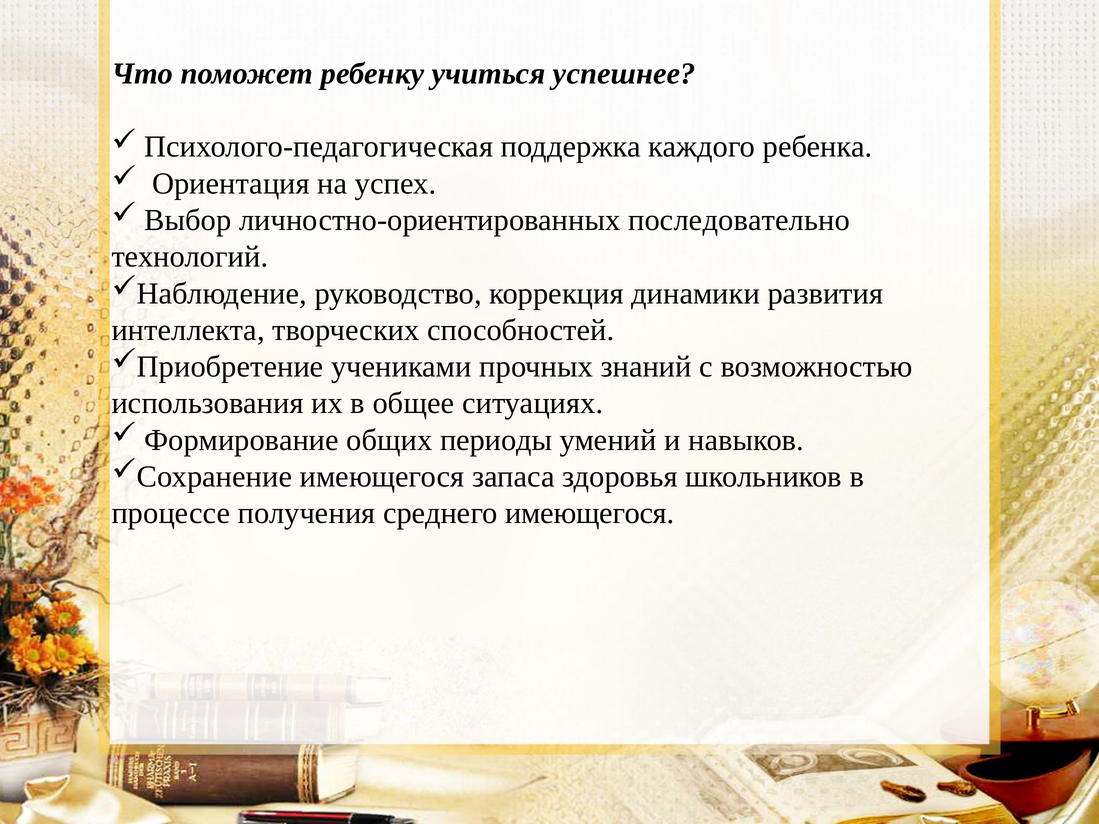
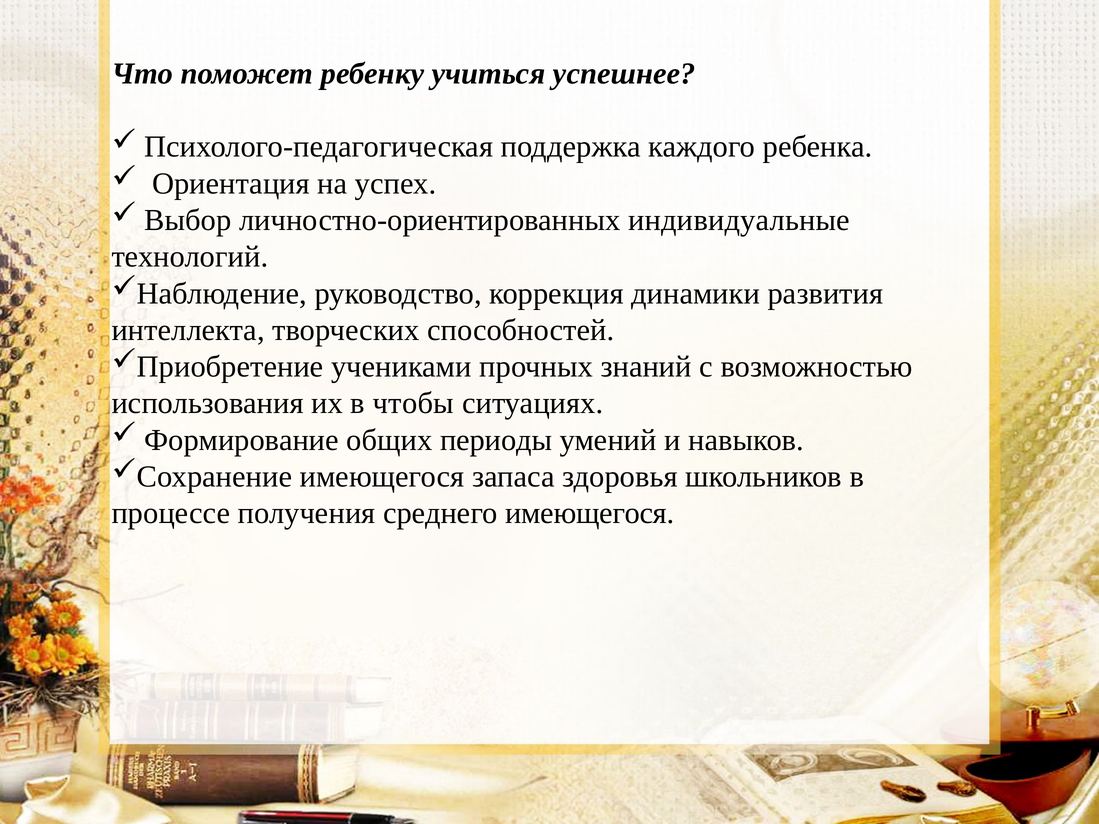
последовательно: последовательно -> индивидуальные
общее: общее -> чтобы
